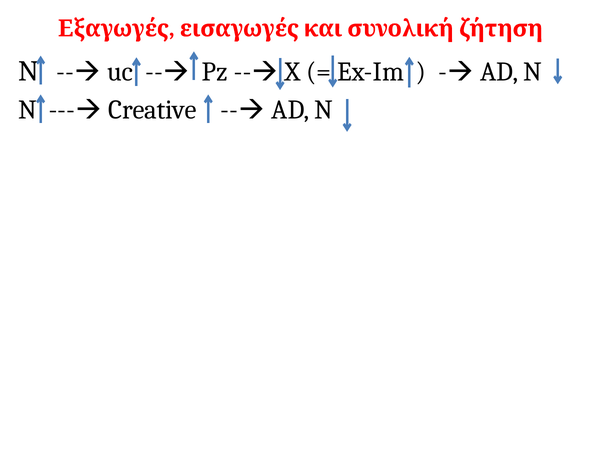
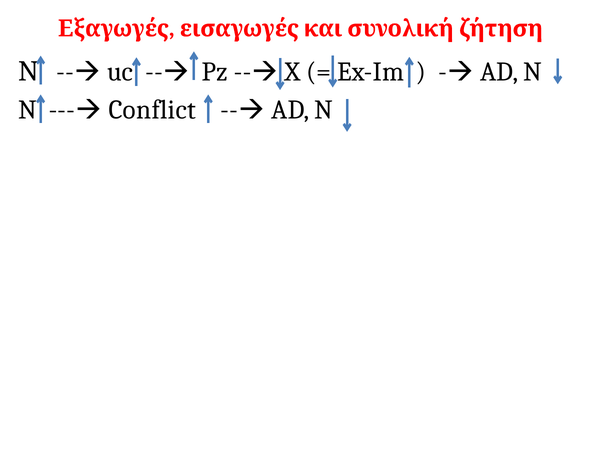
Creative: Creative -> Conflict
